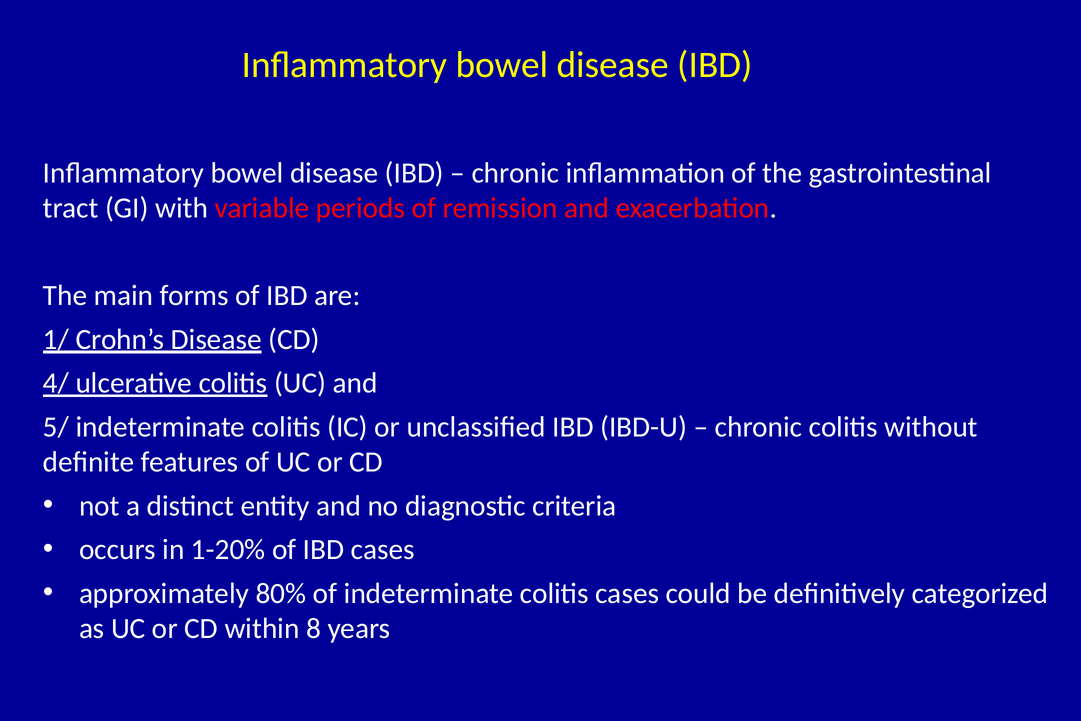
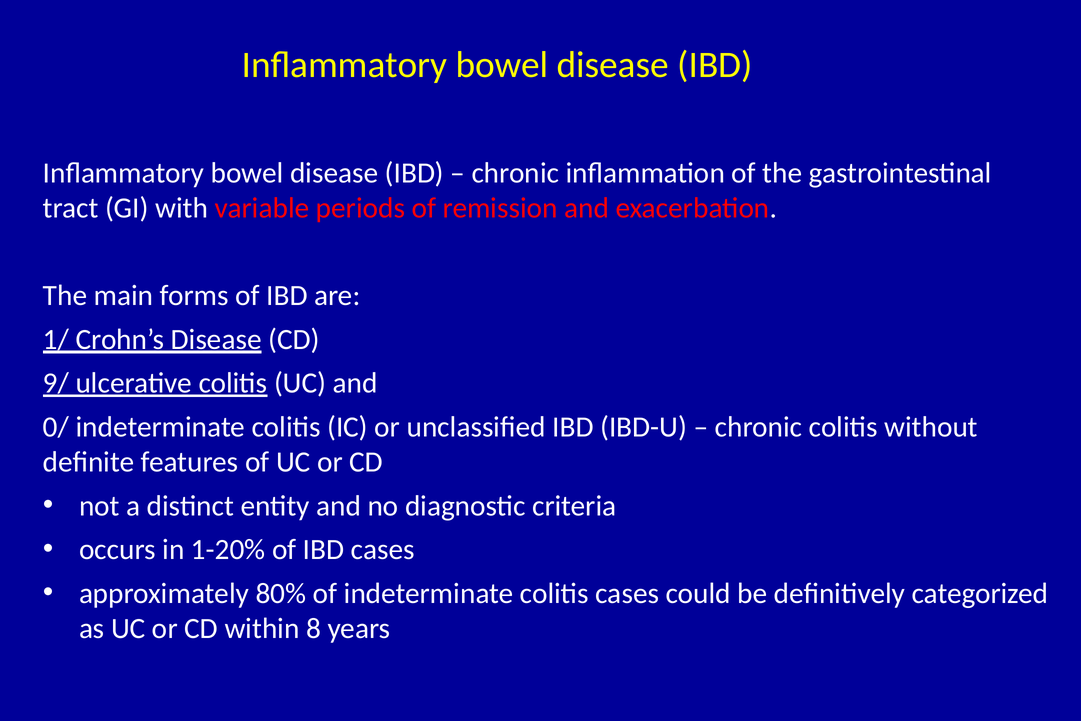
4/: 4/ -> 9/
5/: 5/ -> 0/
